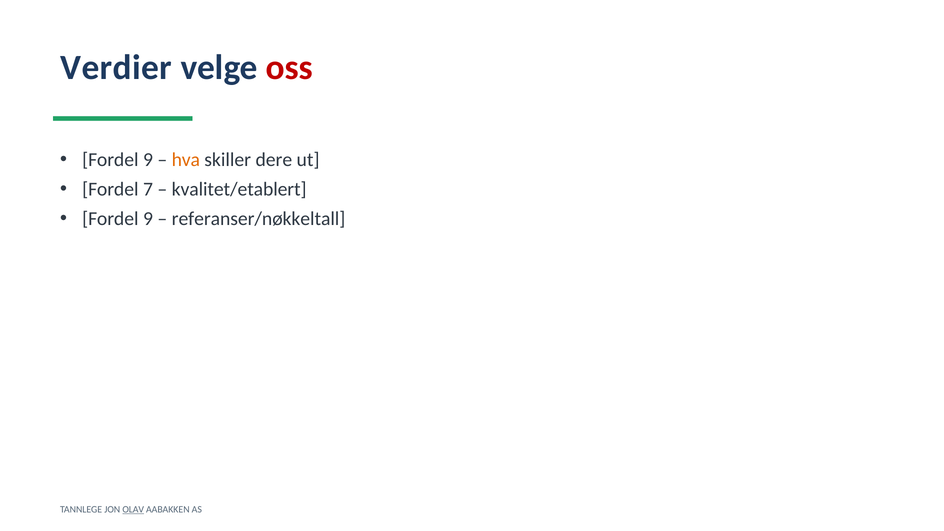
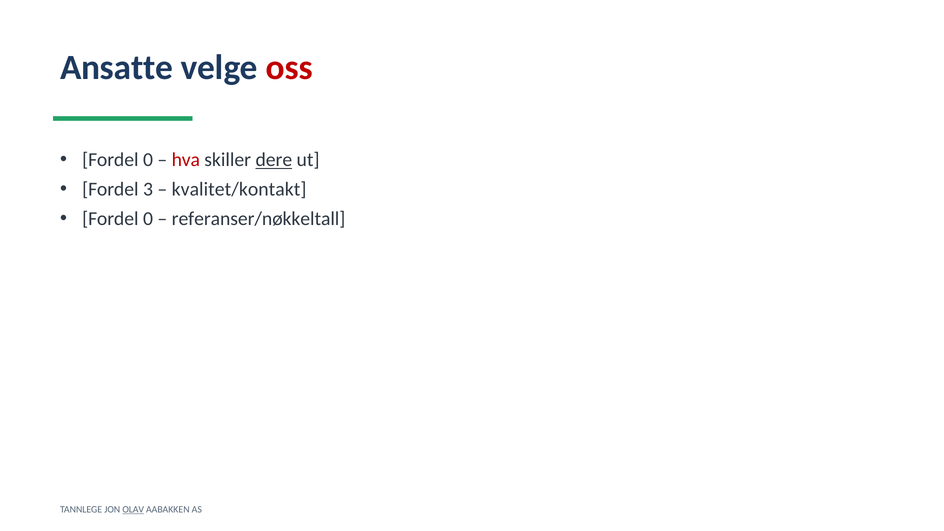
Verdier: Verdier -> Ansatte
9 at (148, 160): 9 -> 0
hva colour: orange -> red
dere underline: none -> present
7: 7 -> 3
kvalitet/etablert: kvalitet/etablert -> kvalitet/kontakt
9 at (148, 219): 9 -> 0
